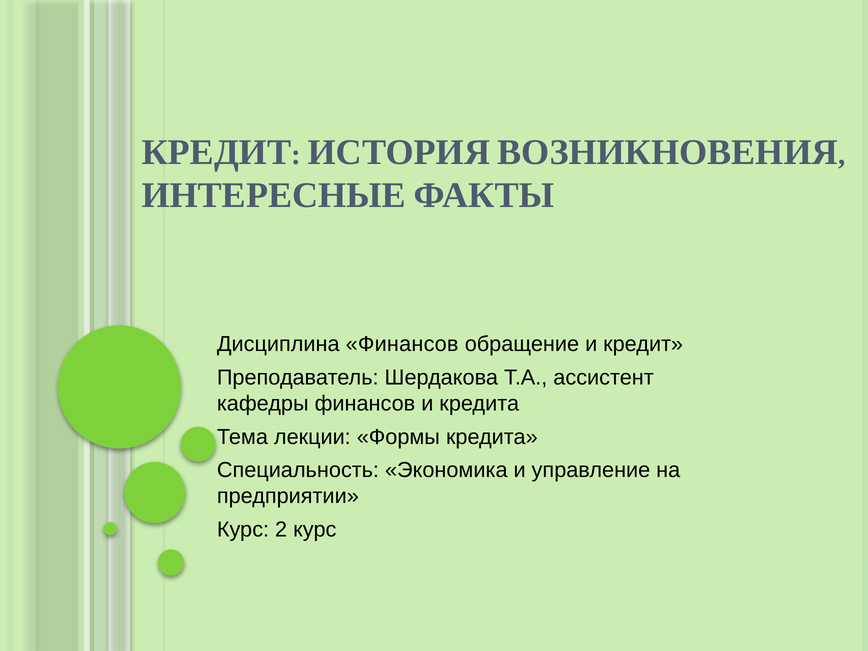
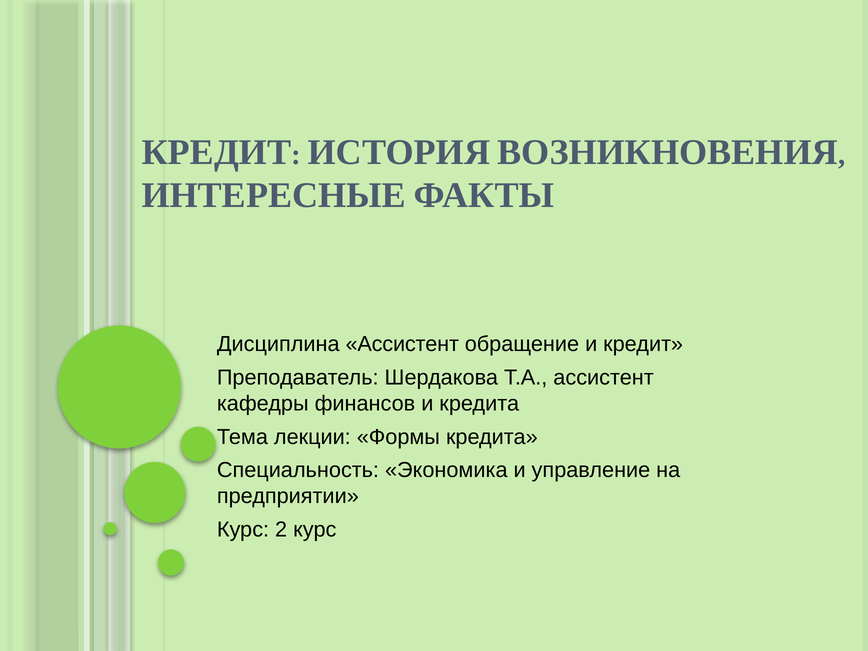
Дисциплина Финансов: Финансов -> Ассистент
